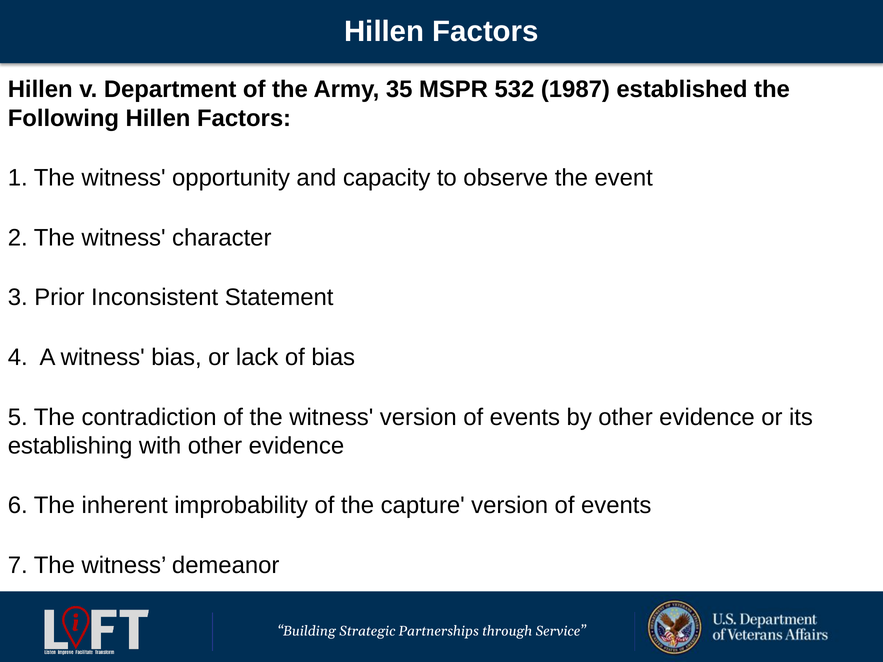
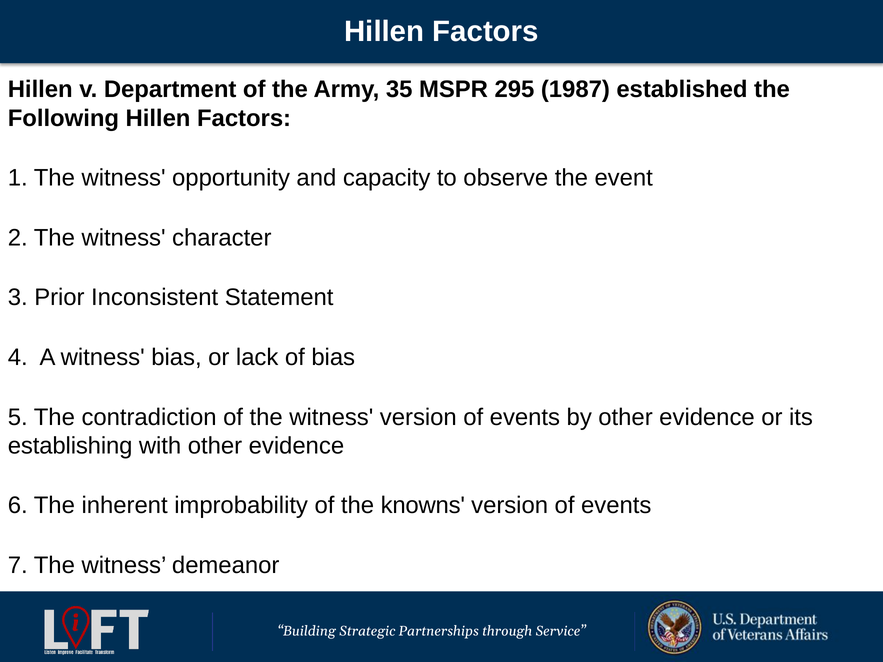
532: 532 -> 295
capture: capture -> knowns
